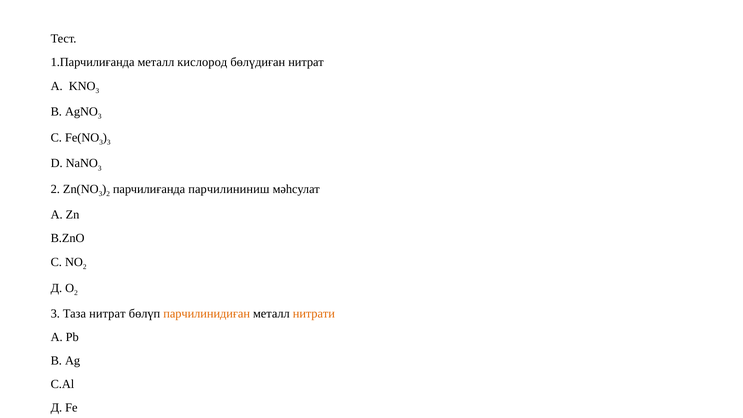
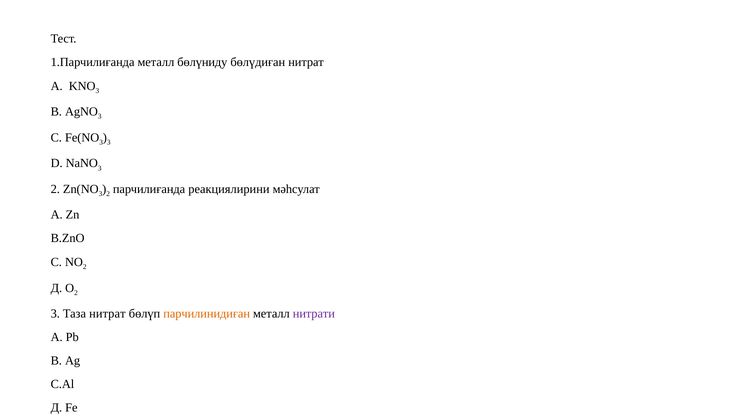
кислород: кислород -> бөлүниду
парчилининиш: парчилининиш -> реакциялирини
нитрати colour: orange -> purple
